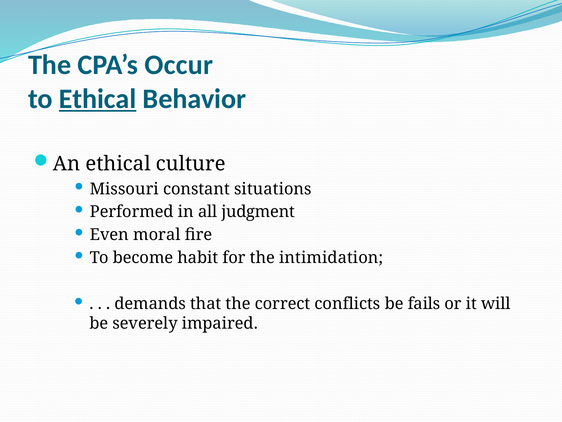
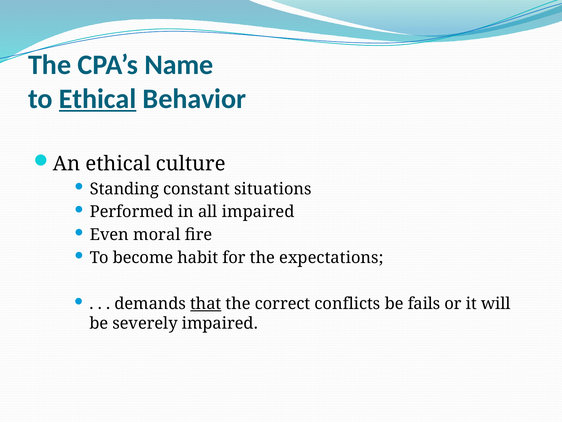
Occur: Occur -> Name
Missouri: Missouri -> Standing
all judgment: judgment -> impaired
intimidation: intimidation -> expectations
that underline: none -> present
